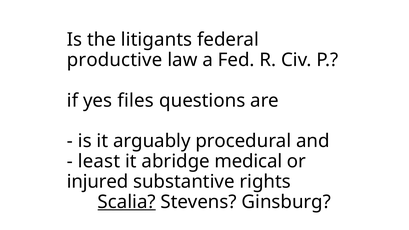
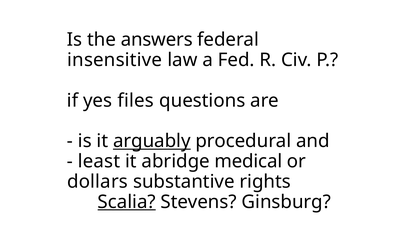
litigants: litigants -> answers
productive: productive -> insensitive
arguably underline: none -> present
injured: injured -> dollars
